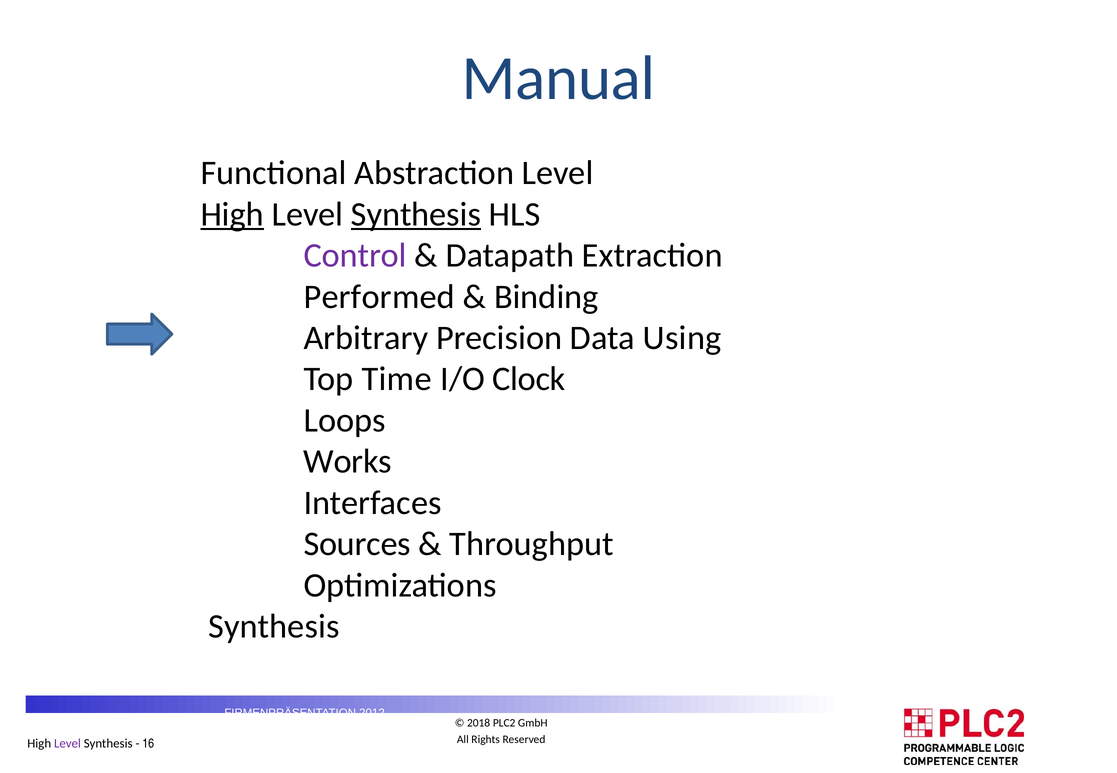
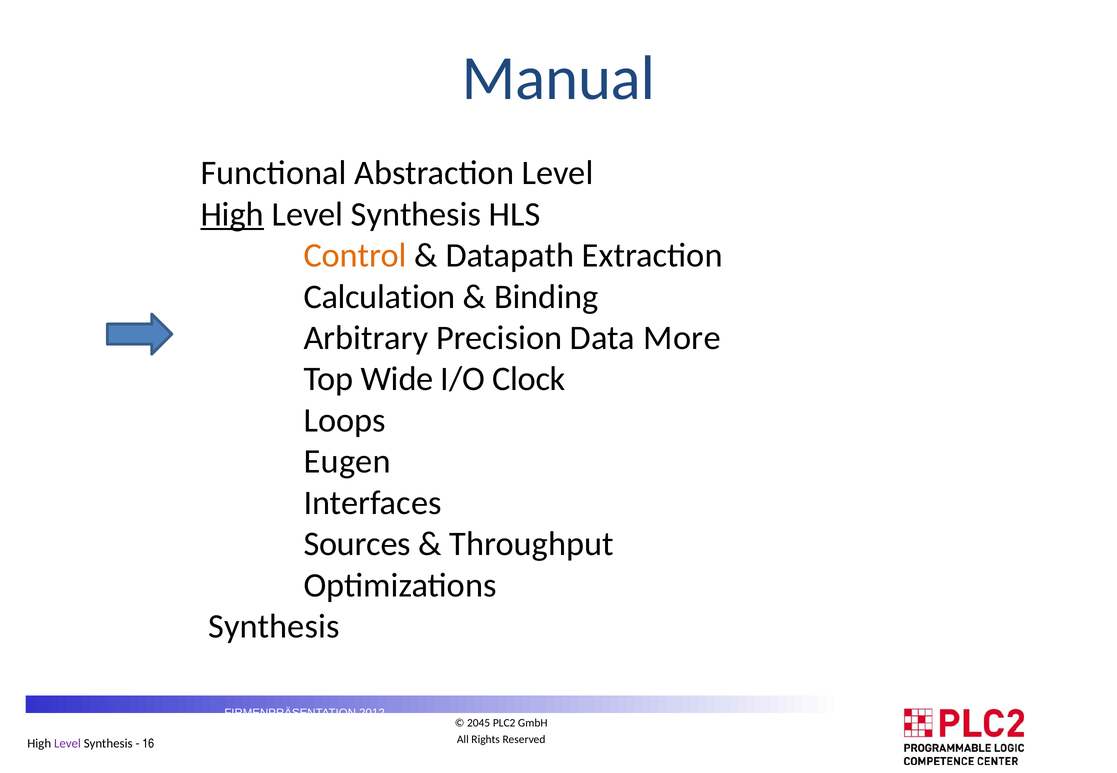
Synthesis at (416, 214) underline: present -> none
Control colour: purple -> orange
Performed: Performed -> Calculation
Using: Using -> More
Time: Time -> Wide
Works: Works -> Eugen
2018: 2018 -> 2045
